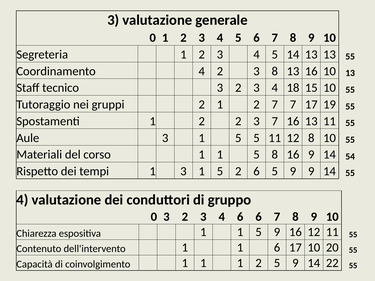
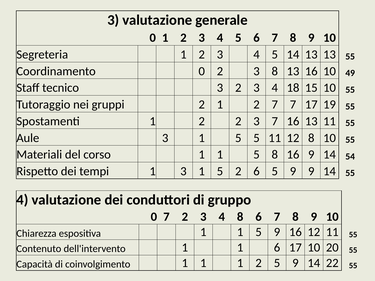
Coordinamento 4: 4 -> 0
10 13: 13 -> 49
0 3: 3 -> 7
4 6: 6 -> 8
